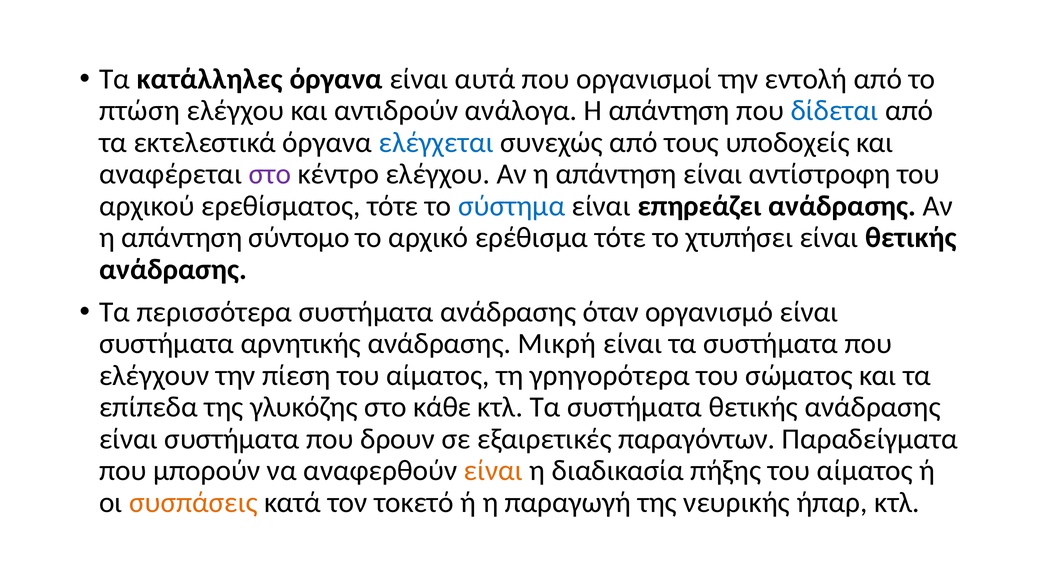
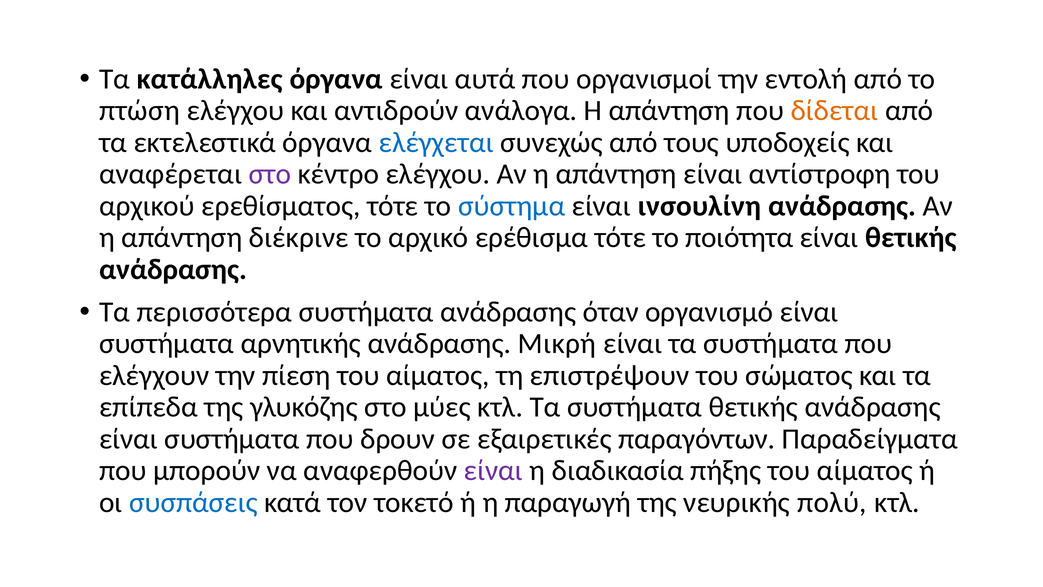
δίδεται colour: blue -> orange
επηρεάζει: επηρεάζει -> ινσουλίνη
σύντομο: σύντομο -> διέκρινε
χτυπήσει: χτυπήσει -> ποιότητα
γρηγορότερα: γρηγορότερα -> επιστρέψουν
κάθε: κάθε -> μύες
είναι at (493, 470) colour: orange -> purple
συσπάσεις colour: orange -> blue
ήπαρ: ήπαρ -> πολύ
